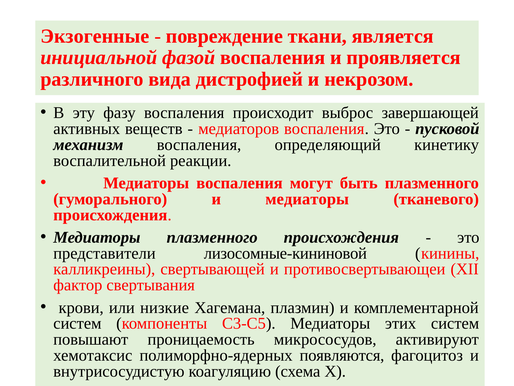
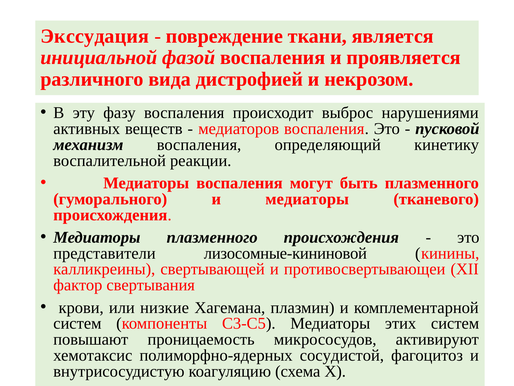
Экзогенные: Экзогенные -> Экссудация
завершающей: завершающей -> нарушениями
появляются: появляются -> сосудистой
